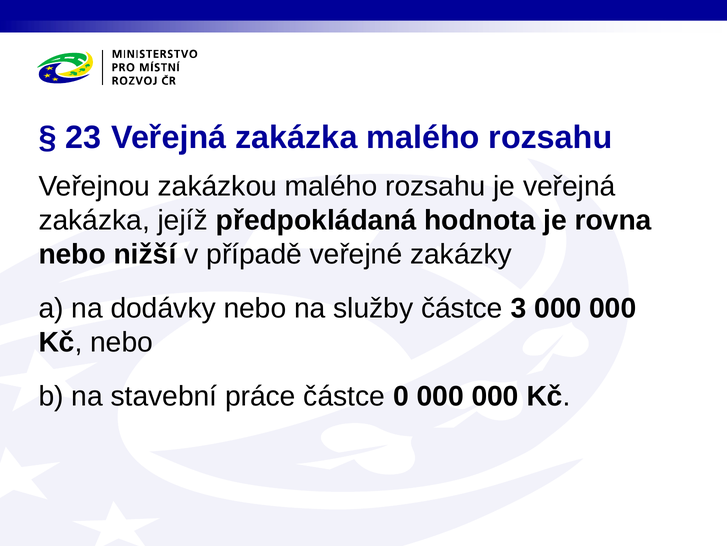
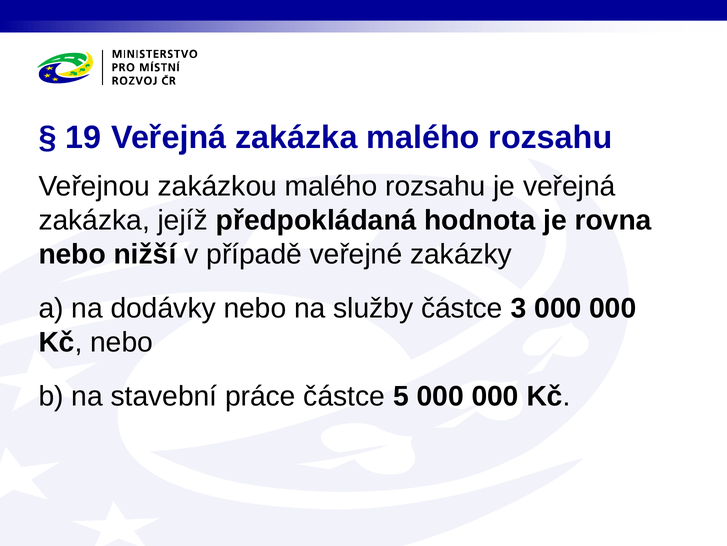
23: 23 -> 19
0: 0 -> 5
